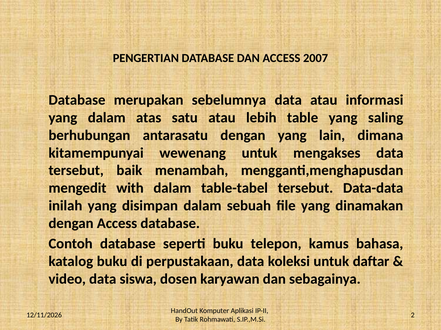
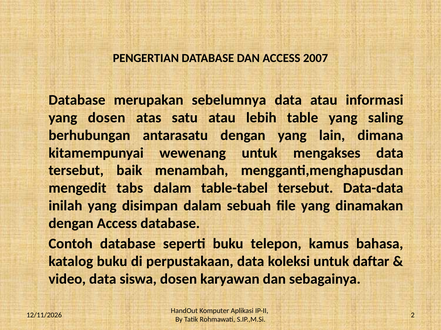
yang dalam: dalam -> dosen
with: with -> tabs
